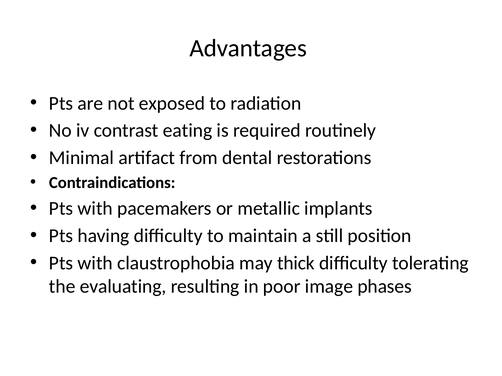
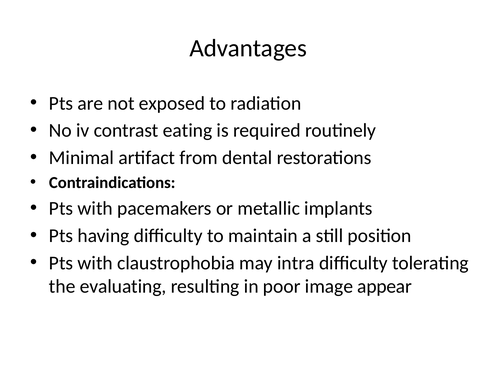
thick: thick -> intra
phases: phases -> appear
